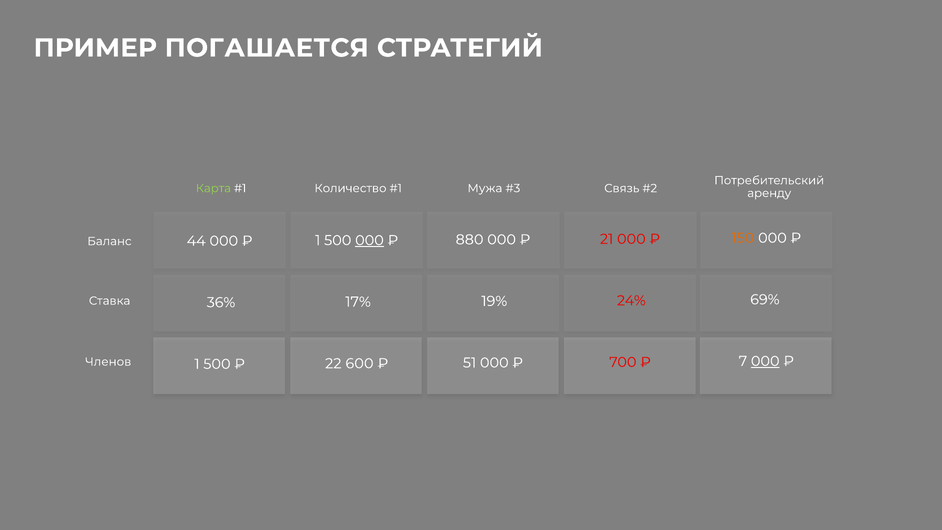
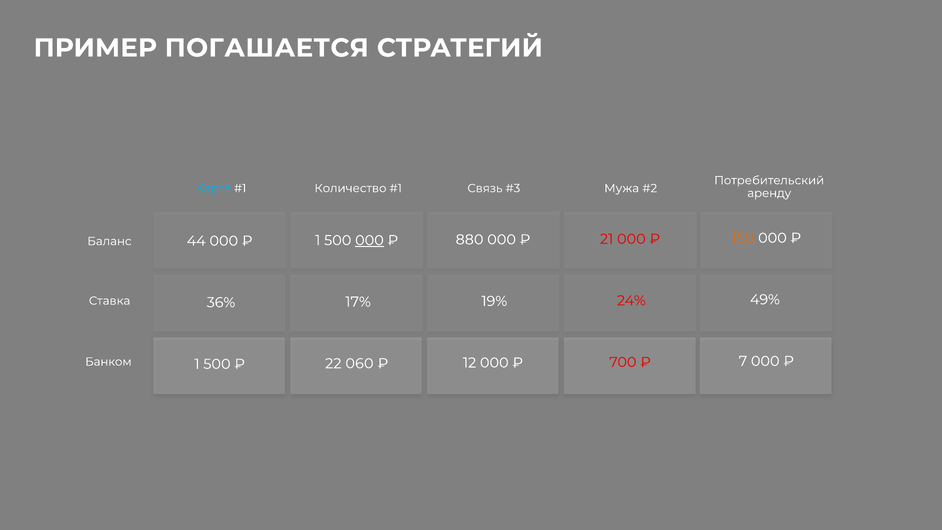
Карта colour: light green -> light blue
Мужа: Мужа -> Связь
Связь: Связь -> Мужа
69%: 69% -> 49%
Членов: Членов -> Банком
600: 600 -> 060
51: 51 -> 12
000 at (765, 361) underline: present -> none
